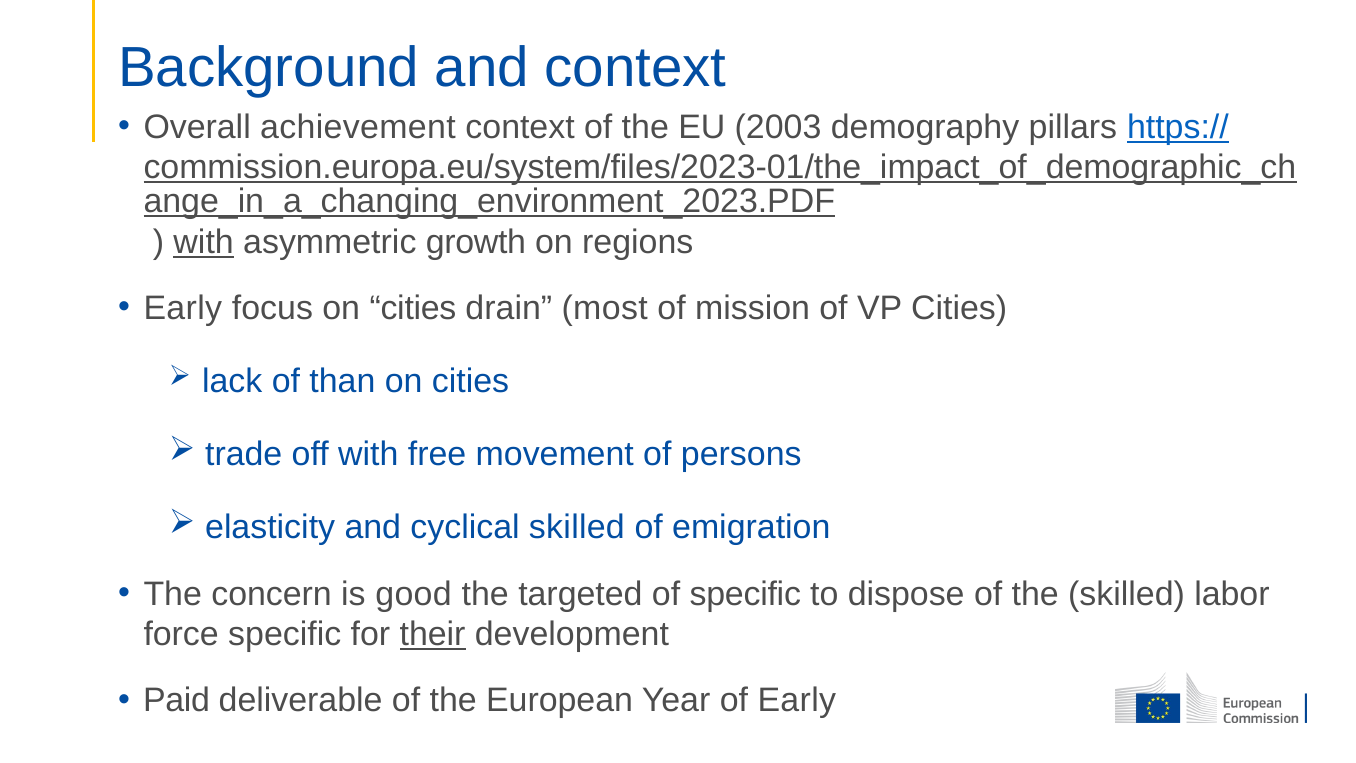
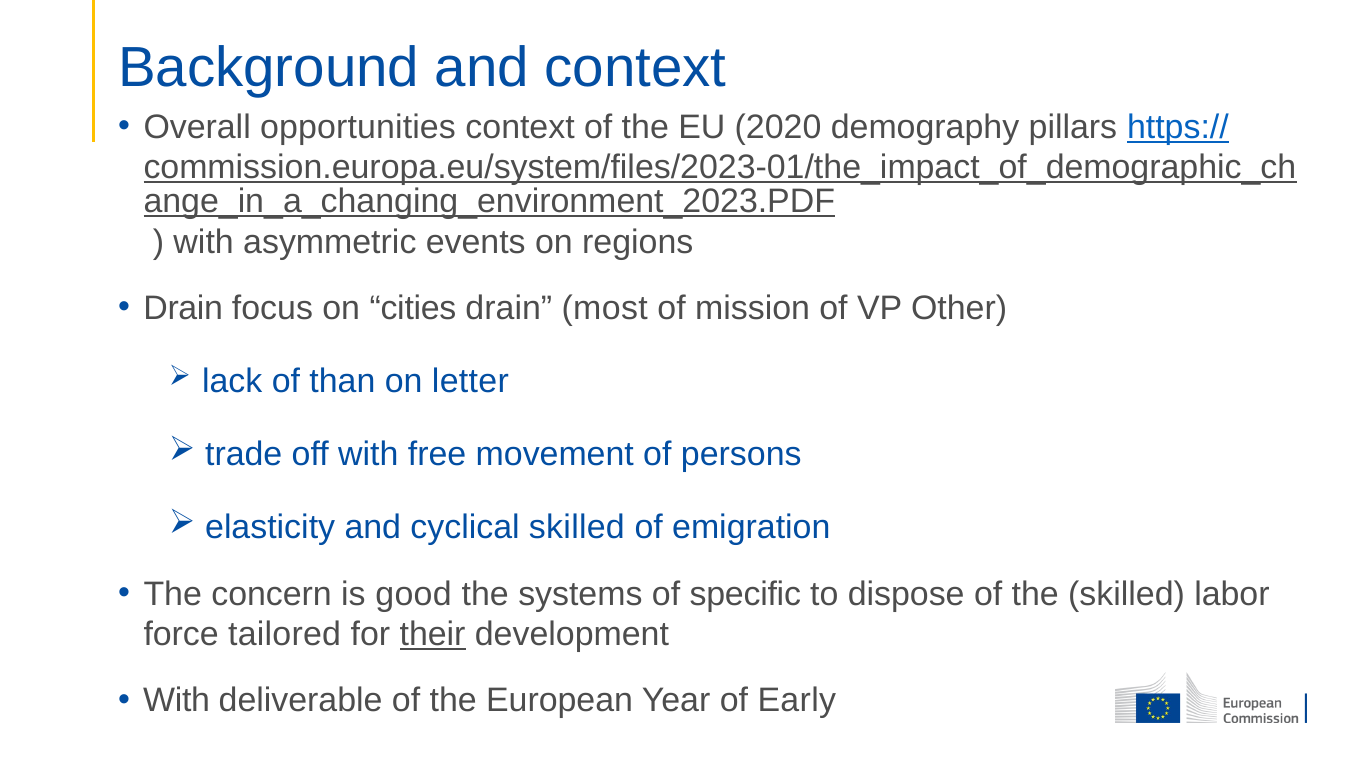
achievement: achievement -> opportunities
2003: 2003 -> 2020
with at (204, 242) underline: present -> none
growth: growth -> events
Early at (183, 308): Early -> Drain
VP Cities: Cities -> Other
cities at (471, 381): cities -> letter
targeted: targeted -> systems
force specific: specific -> tailored
Paid at (177, 701): Paid -> With
